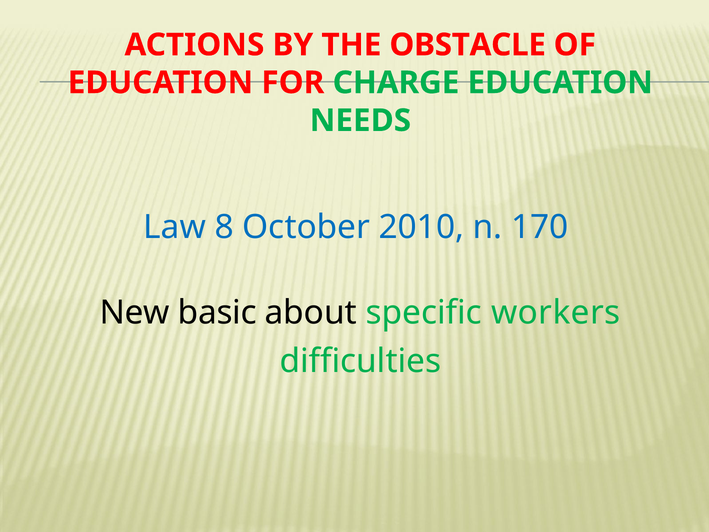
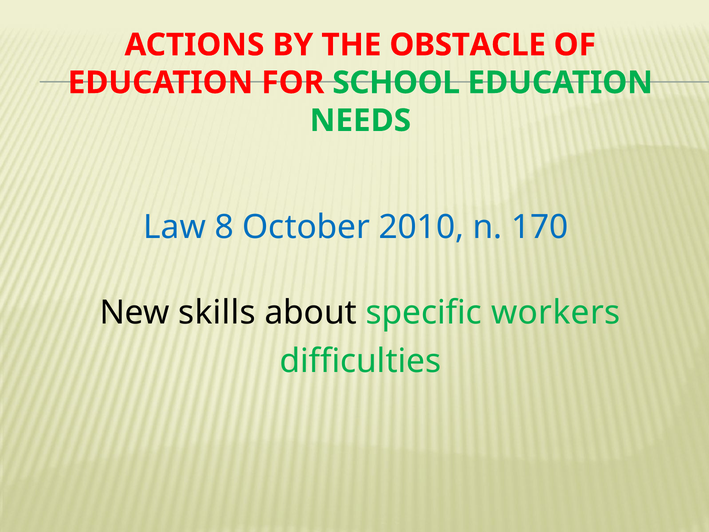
CHARGE: CHARGE -> SCHOOL
basic: basic -> skills
